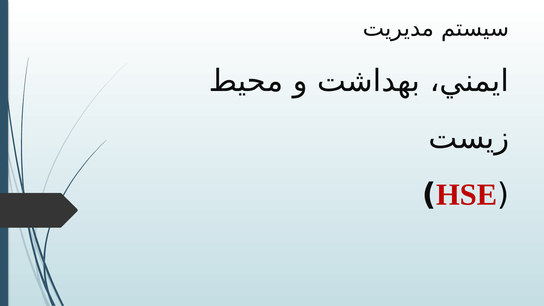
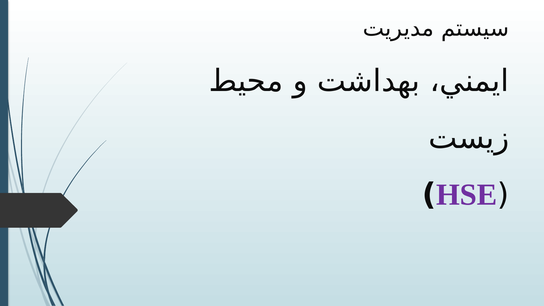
HSE colour: red -> purple
